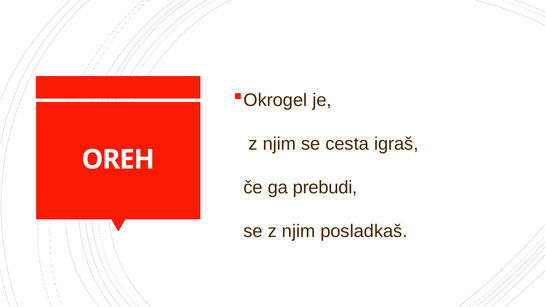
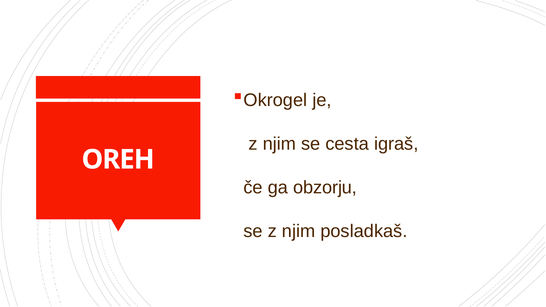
prebudi: prebudi -> obzorju
